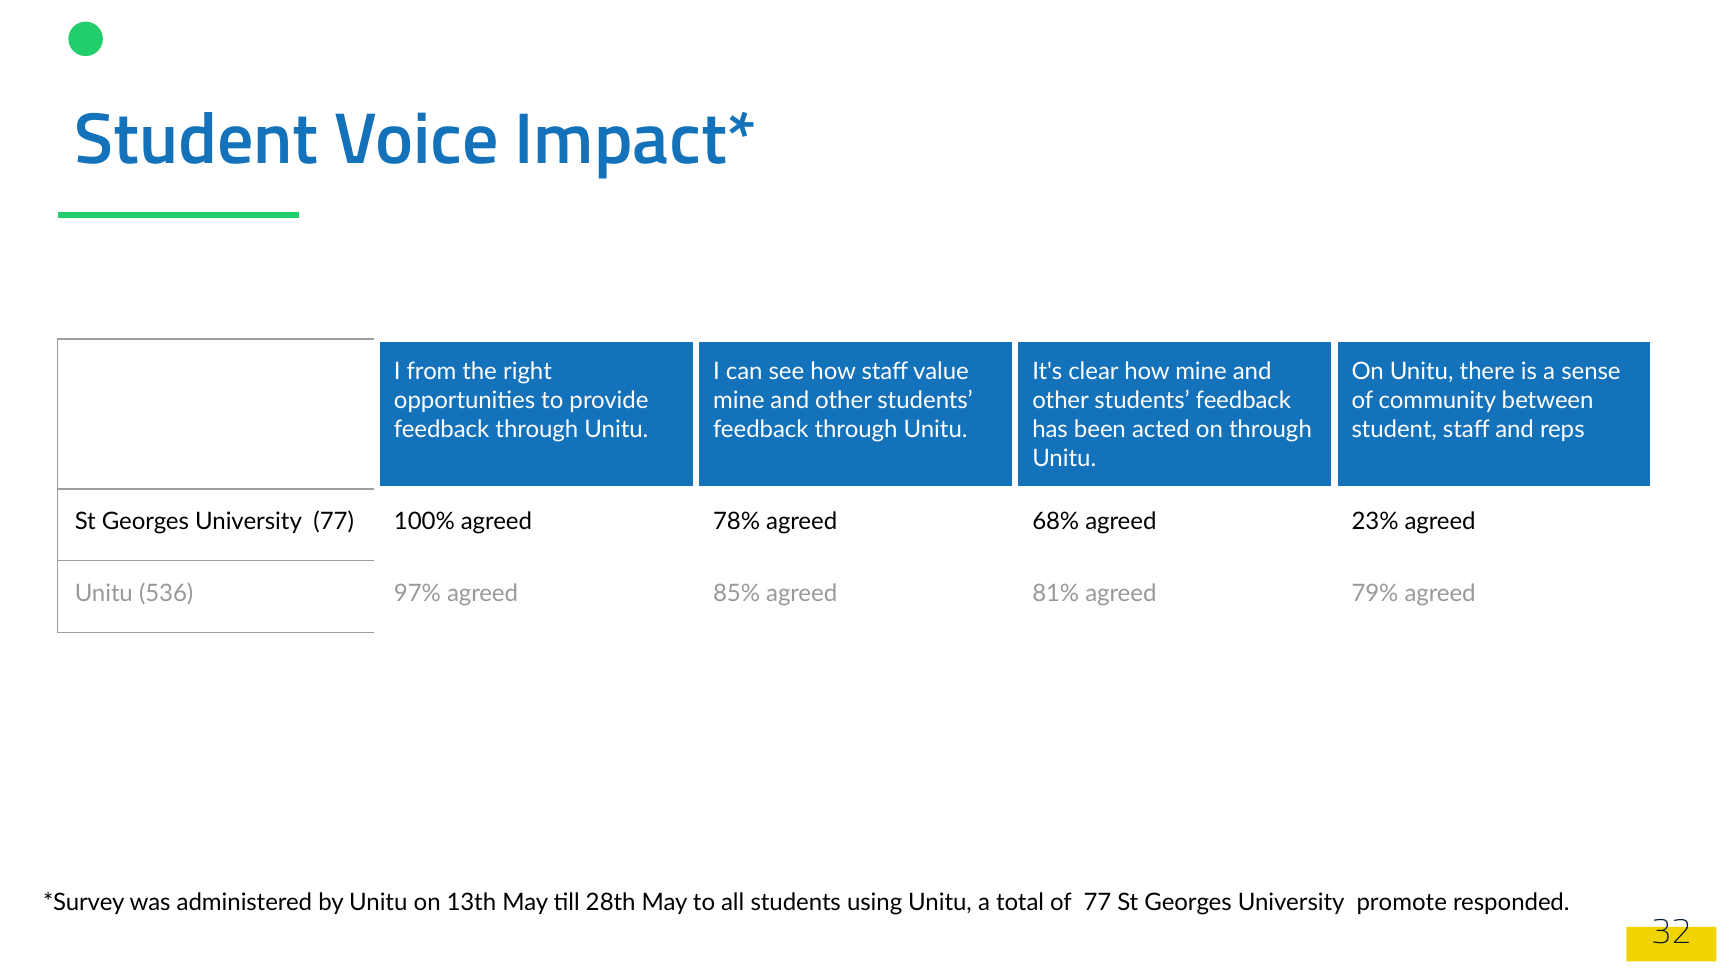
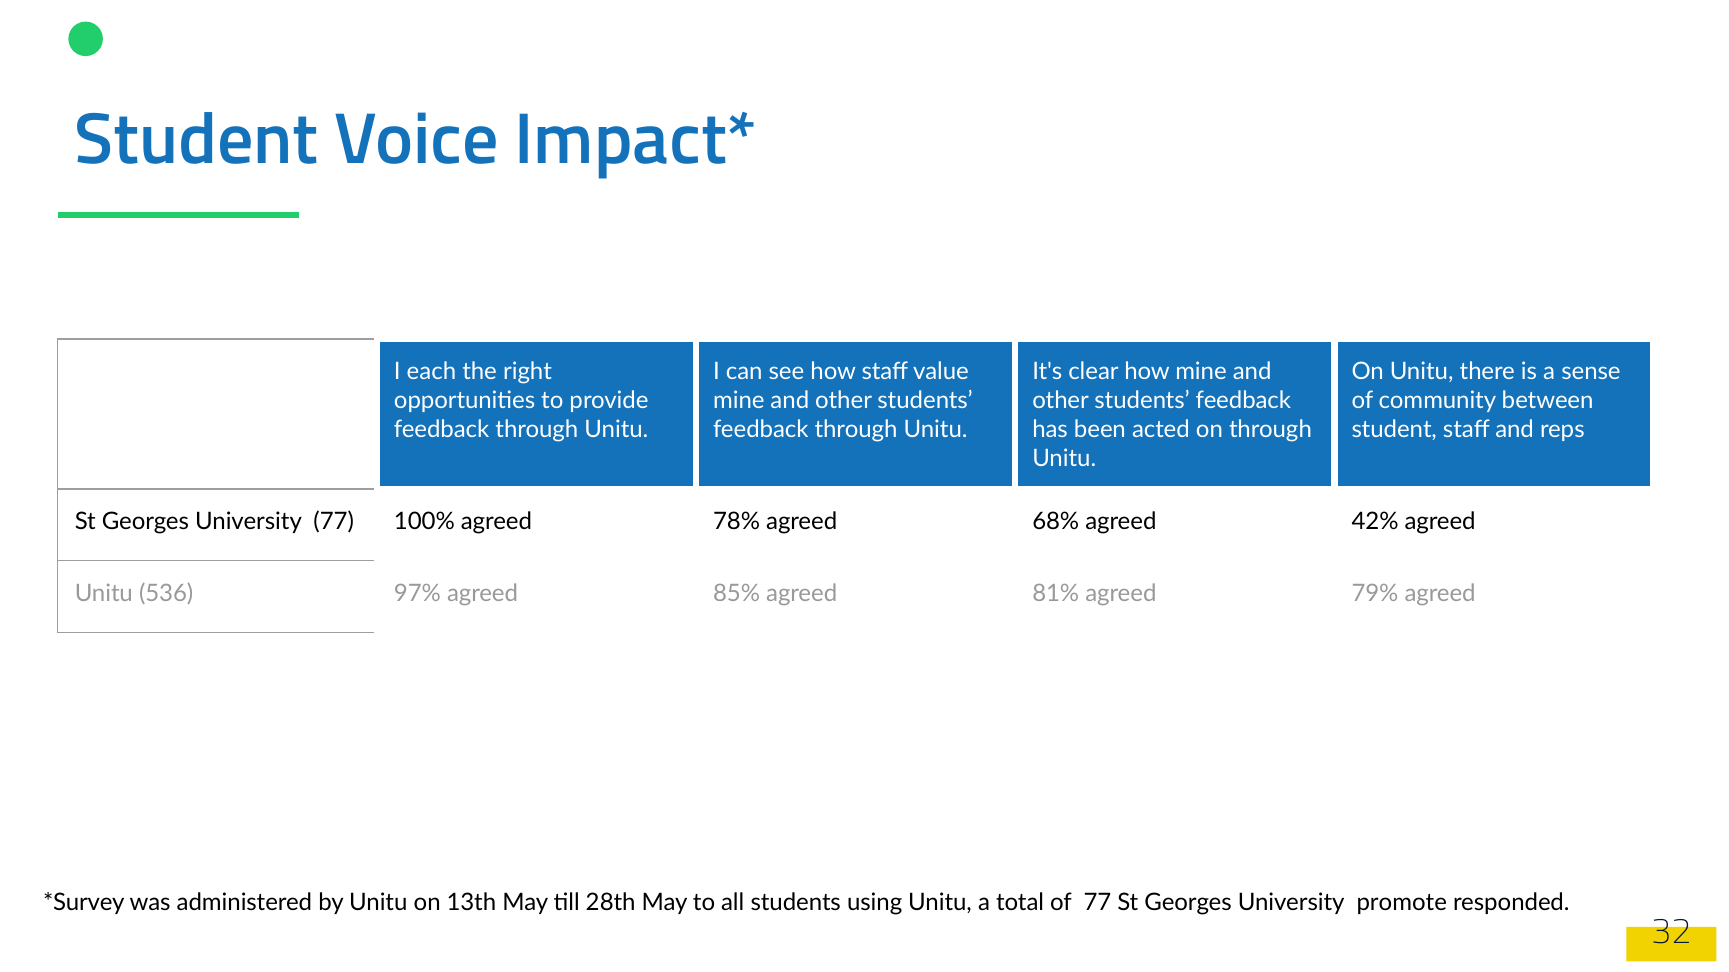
from: from -> each
23%: 23% -> 42%
